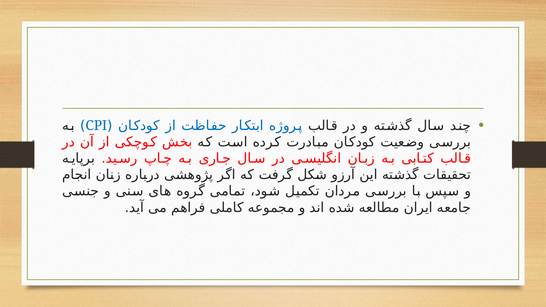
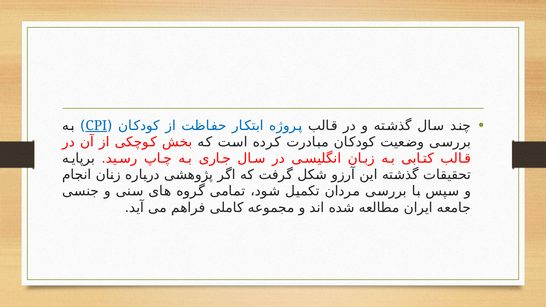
CPI underline: none -> present
